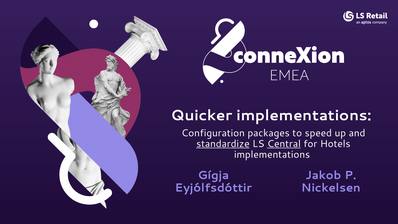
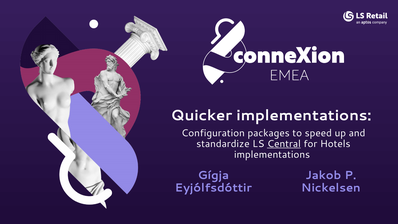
standardize underline: present -> none
